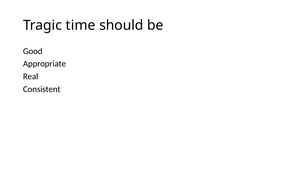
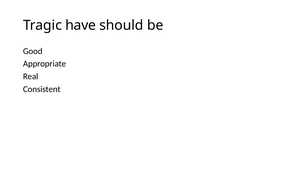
time: time -> have
